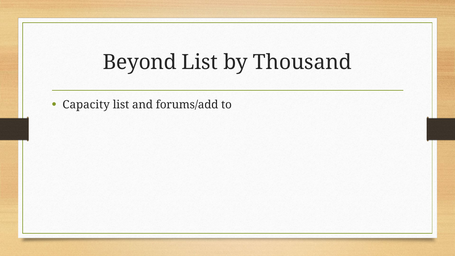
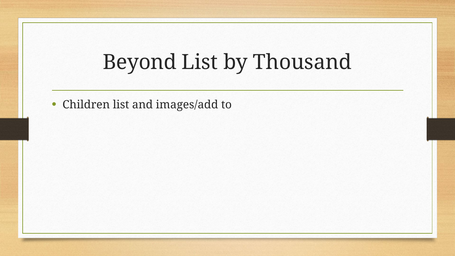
Capacity: Capacity -> Children
forums/add: forums/add -> images/add
